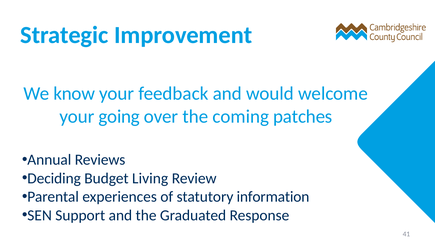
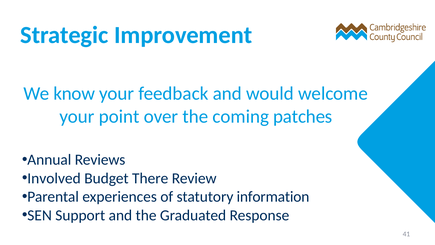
going: going -> point
Deciding: Deciding -> Involved
Living: Living -> There
